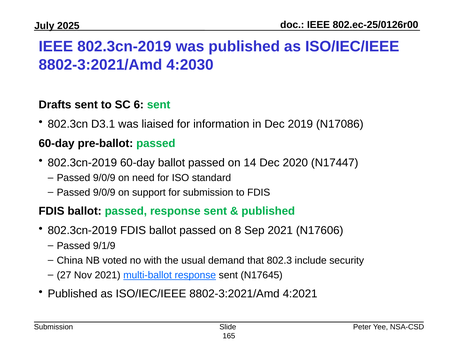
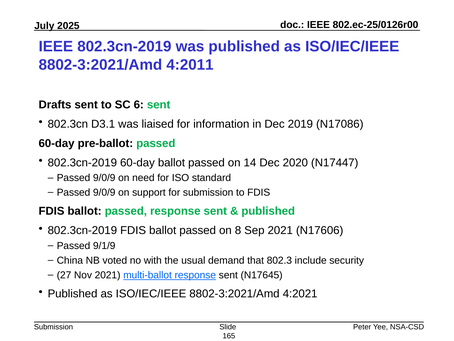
4:2030: 4:2030 -> 4:2011
